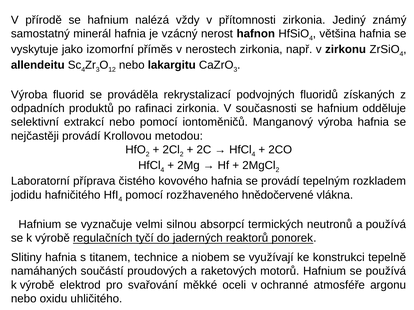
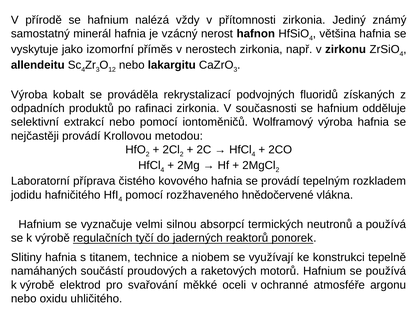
fluorid: fluorid -> kobalt
Manganový: Manganový -> Wolframový
